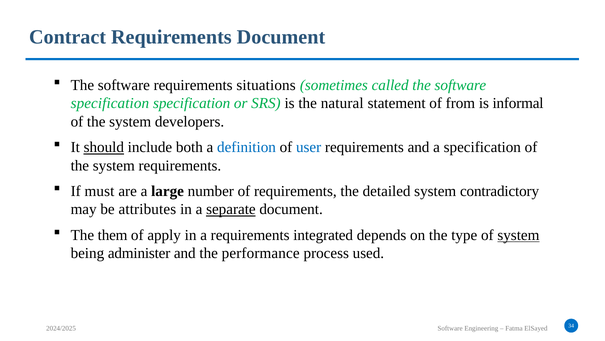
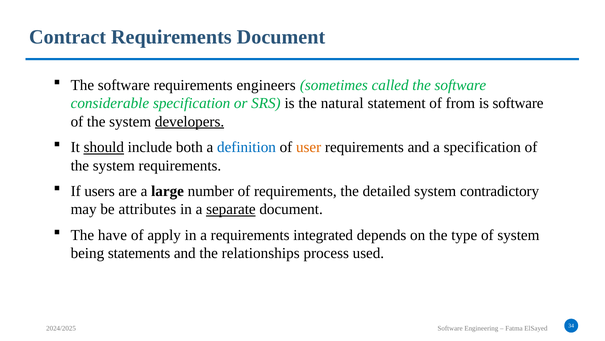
situations: situations -> engineers
specification at (110, 103): specification -> considerable
is informal: informal -> software
developers underline: none -> present
user colour: blue -> orange
must: must -> users
them: them -> have
system at (518, 235) underline: present -> none
administer: administer -> statements
performance: performance -> relationships
